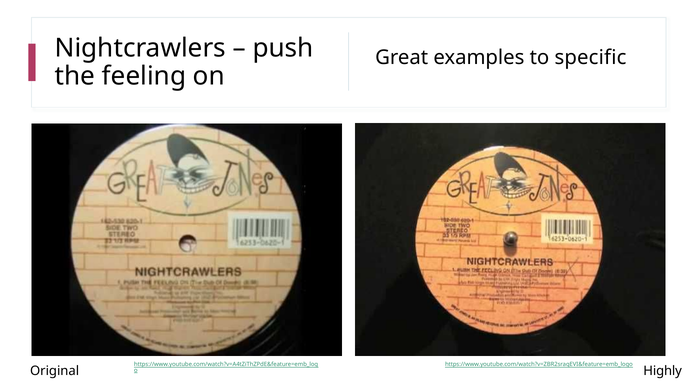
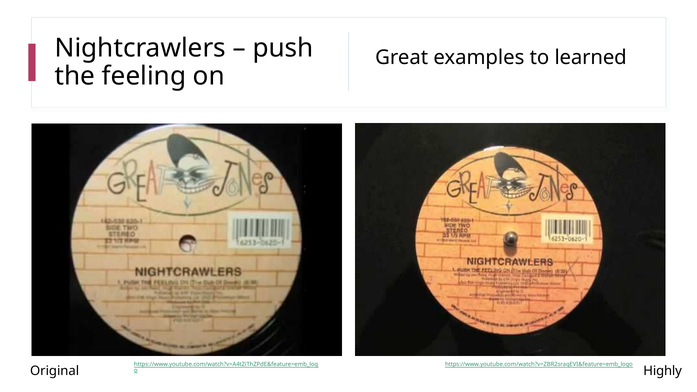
specific: specific -> learned
